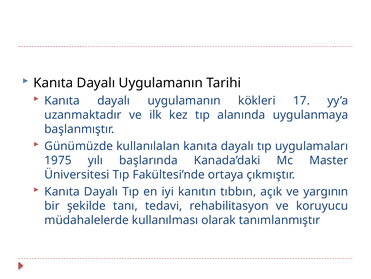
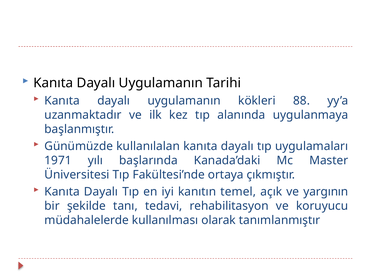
17: 17 -> 88
1975: 1975 -> 1971
tıbbın: tıbbın -> temel
